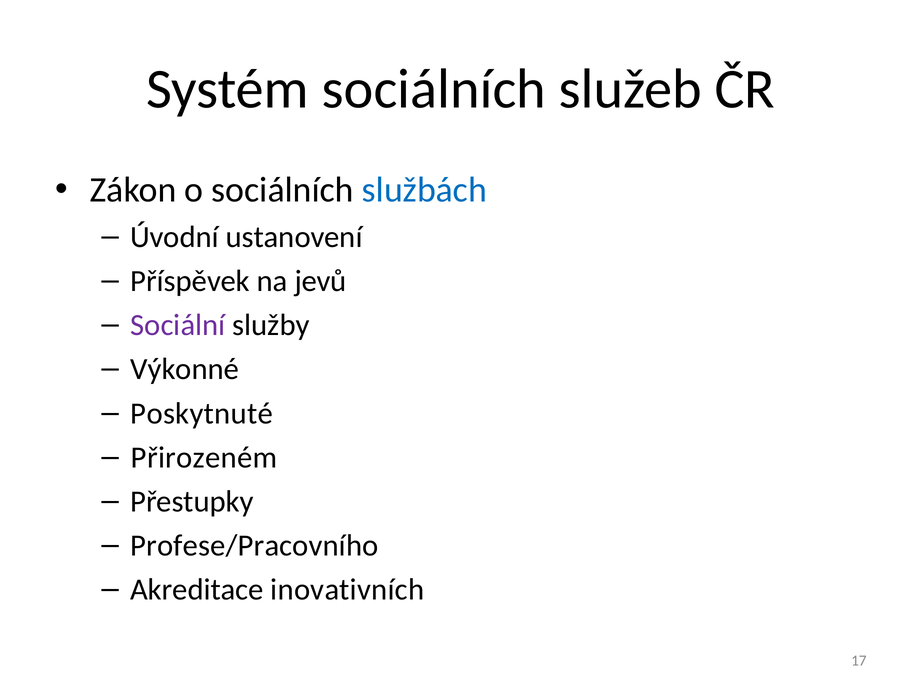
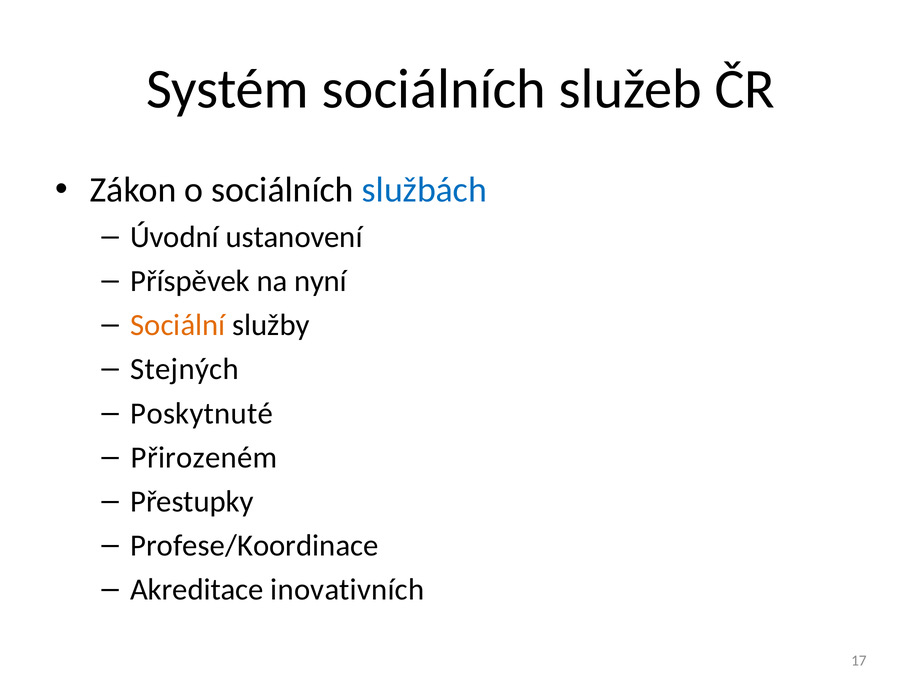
jevů: jevů -> nyní
Sociální colour: purple -> orange
Výkonné: Výkonné -> Stejných
Profese/Pracovního: Profese/Pracovního -> Profese/Koordinace
